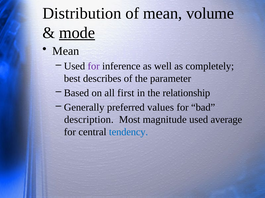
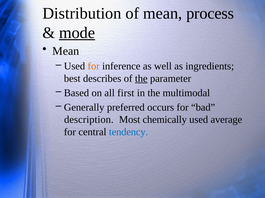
volume: volume -> process
for at (94, 66) colour: purple -> orange
completely: completely -> ingredients
the at (141, 79) underline: none -> present
relationship: relationship -> multimodal
values: values -> occurs
magnitude: magnitude -> chemically
